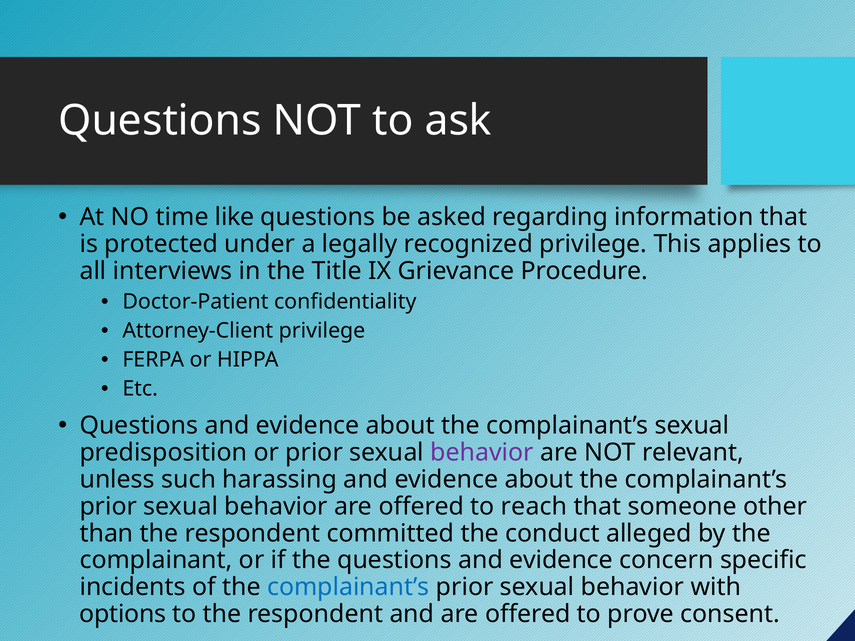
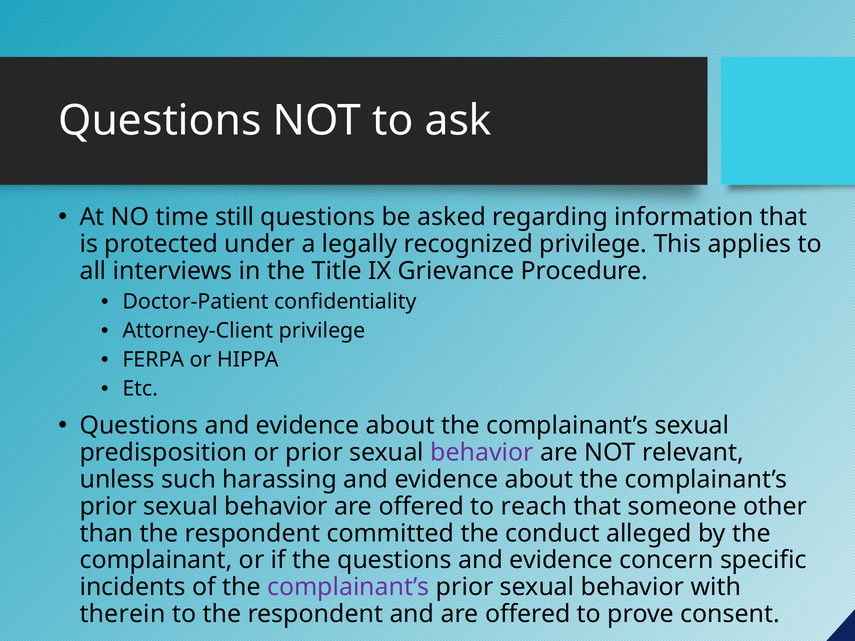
like: like -> still
complainant’s at (348, 587) colour: blue -> purple
options: options -> therein
